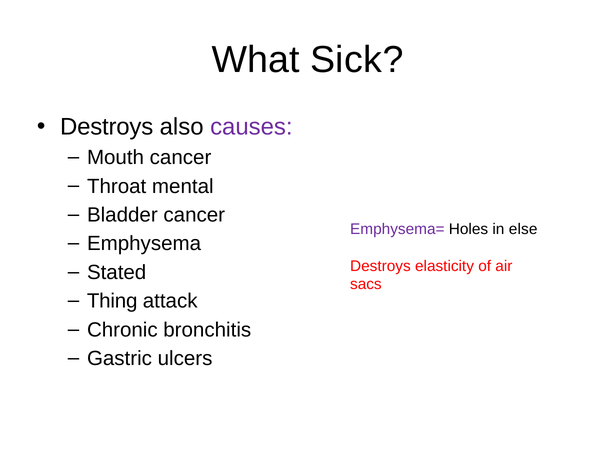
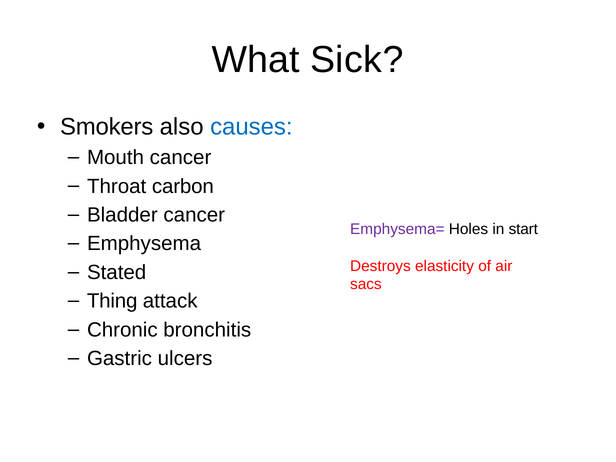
Destroys at (107, 127): Destroys -> Smokers
causes colour: purple -> blue
mental: mental -> carbon
else: else -> start
